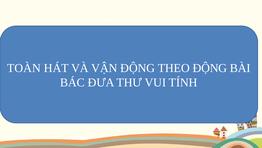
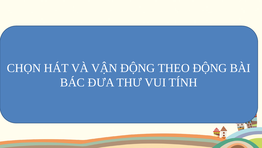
TOÀN: TOÀN -> CHỌN
